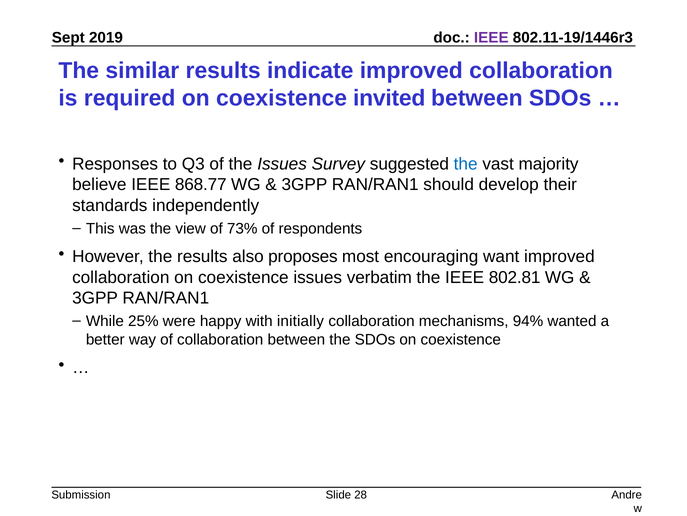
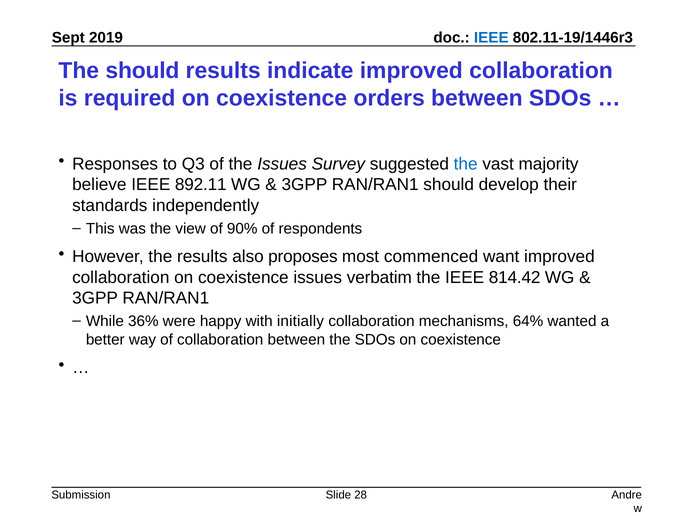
IEEE at (491, 38) colour: purple -> blue
The similar: similar -> should
invited: invited -> orders
868.77: 868.77 -> 892.11
73%: 73% -> 90%
encouraging: encouraging -> commenced
802.81: 802.81 -> 814.42
25%: 25% -> 36%
94%: 94% -> 64%
